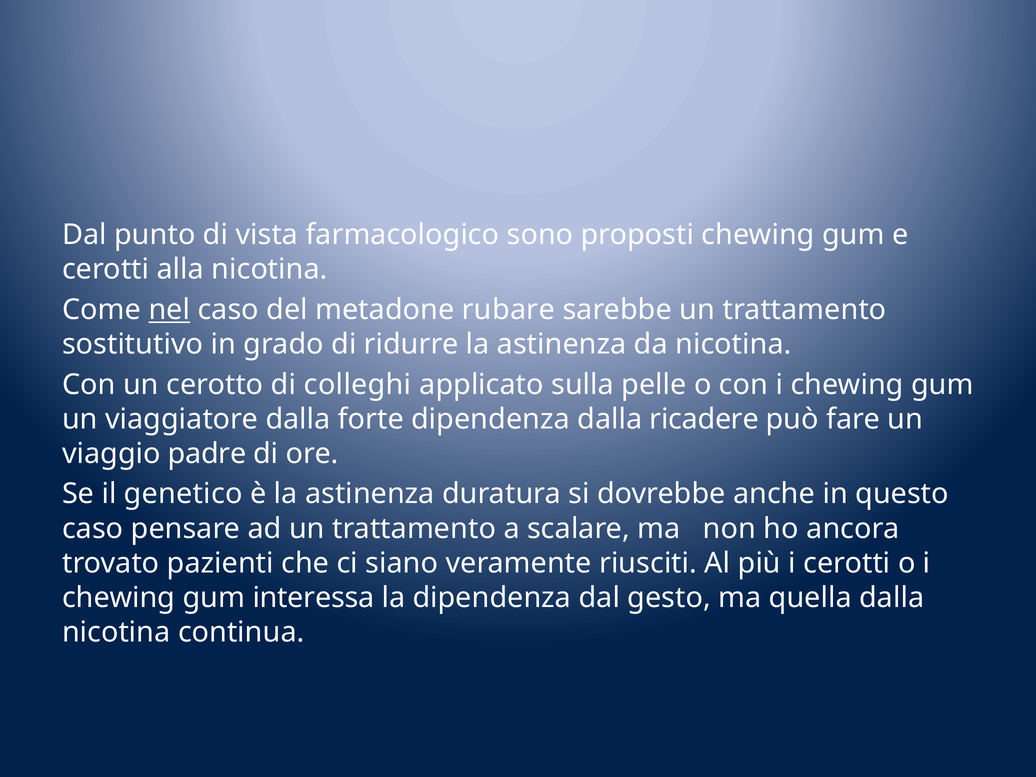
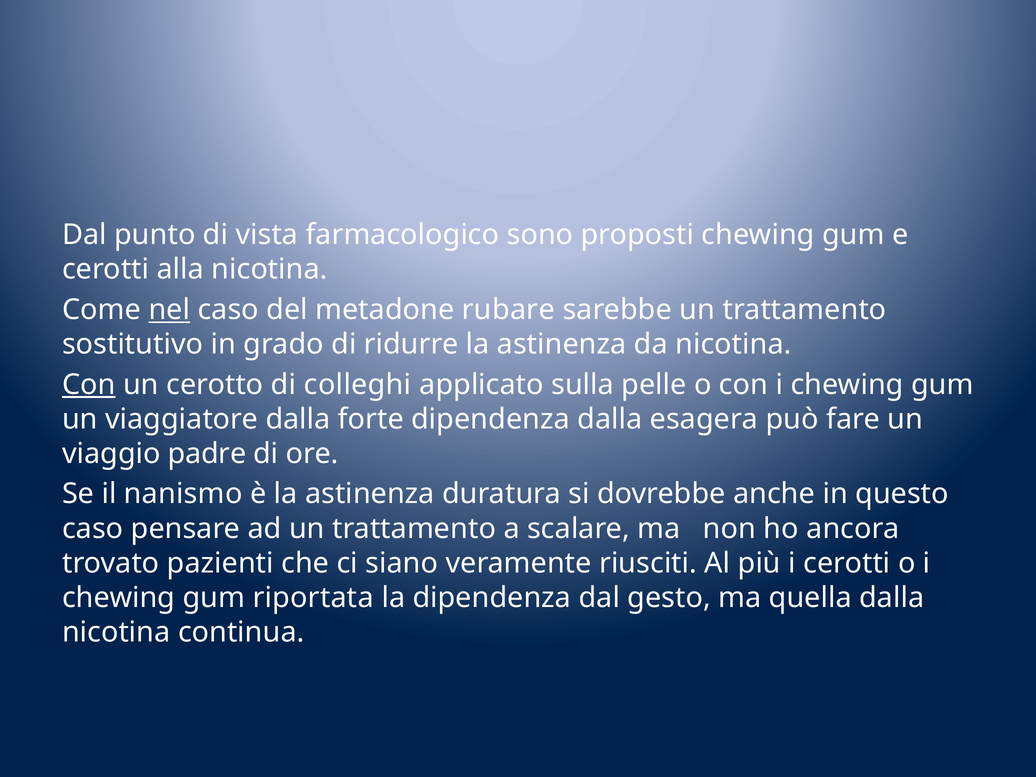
Con at (89, 385) underline: none -> present
ricadere: ricadere -> esagera
genetico: genetico -> nanismo
interessa: interessa -> riportata
